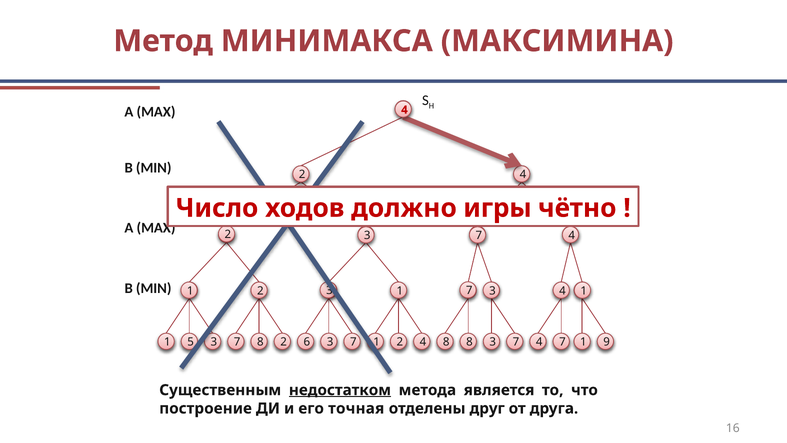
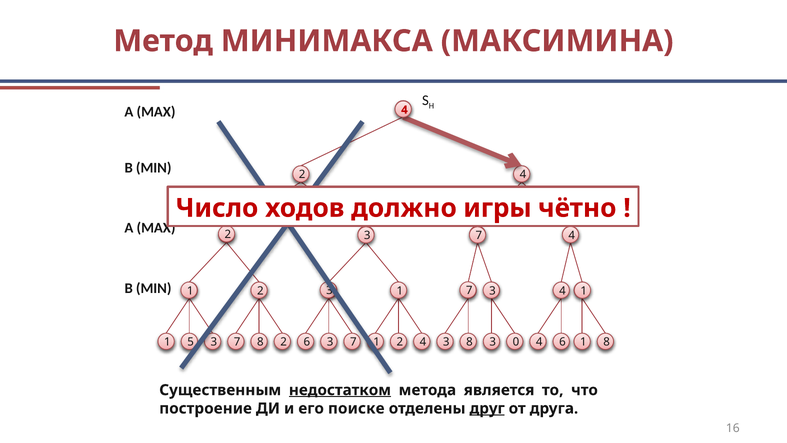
4 8: 8 -> 3
8 3 7: 7 -> 0
4 7: 7 -> 6
1 9: 9 -> 8
точная: точная -> поиске
друг underline: none -> present
